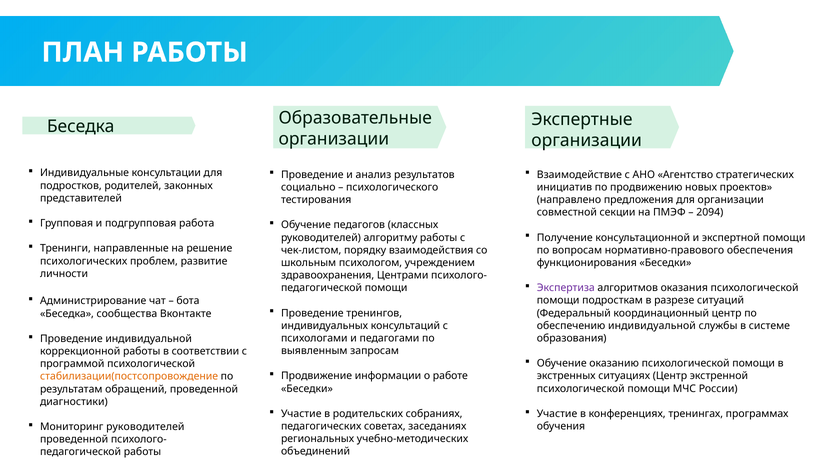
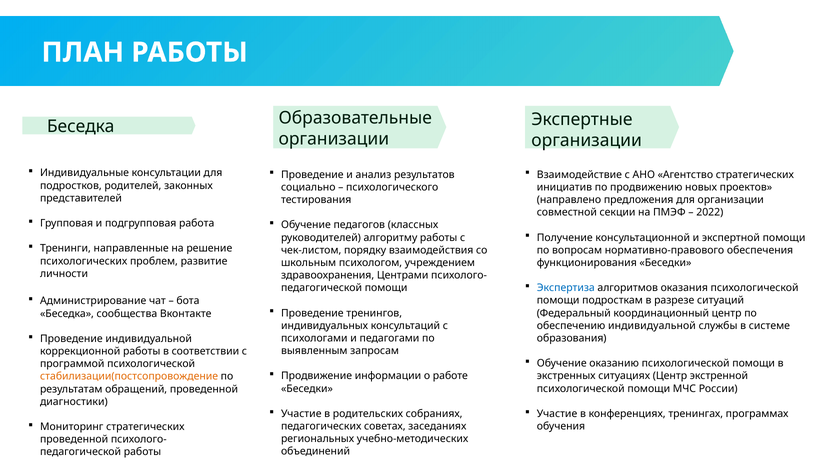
2094: 2094 -> 2022
Экспертиза colour: purple -> blue
Мониторинг руководителей: руководителей -> стратегических
